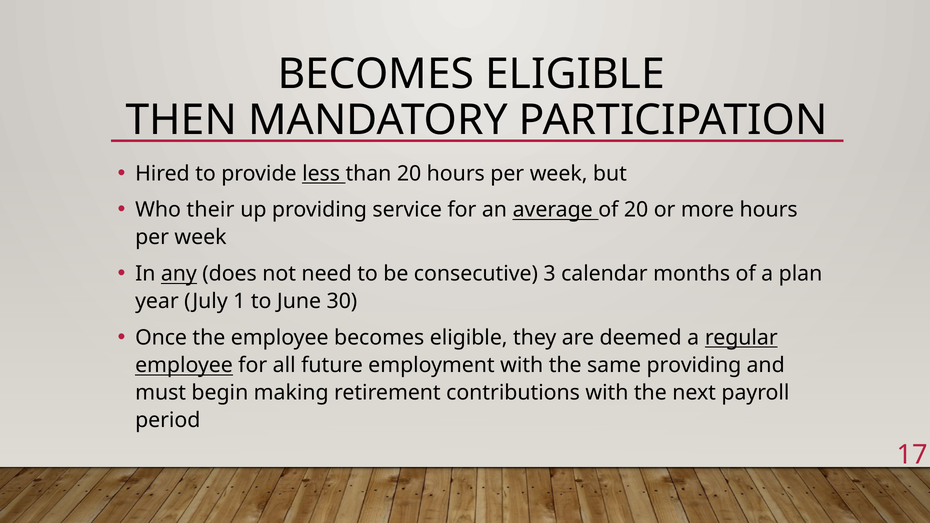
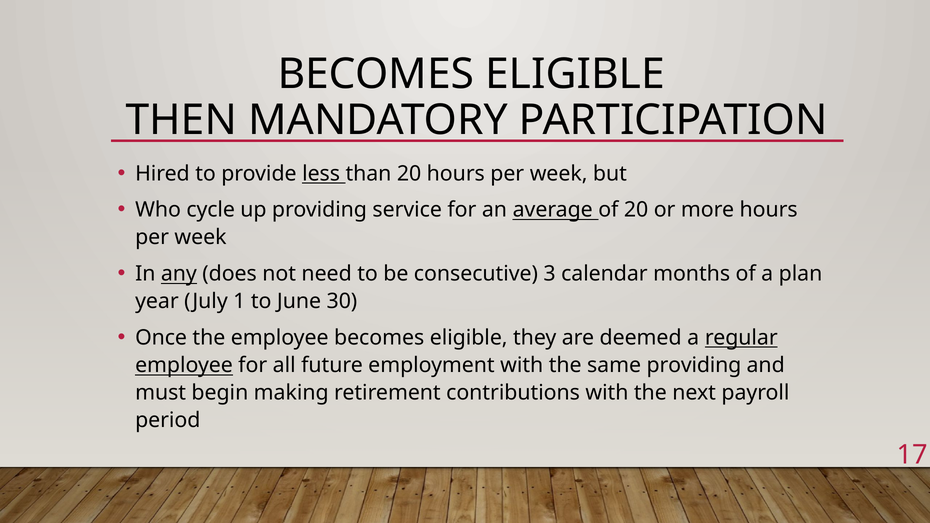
their: their -> cycle
